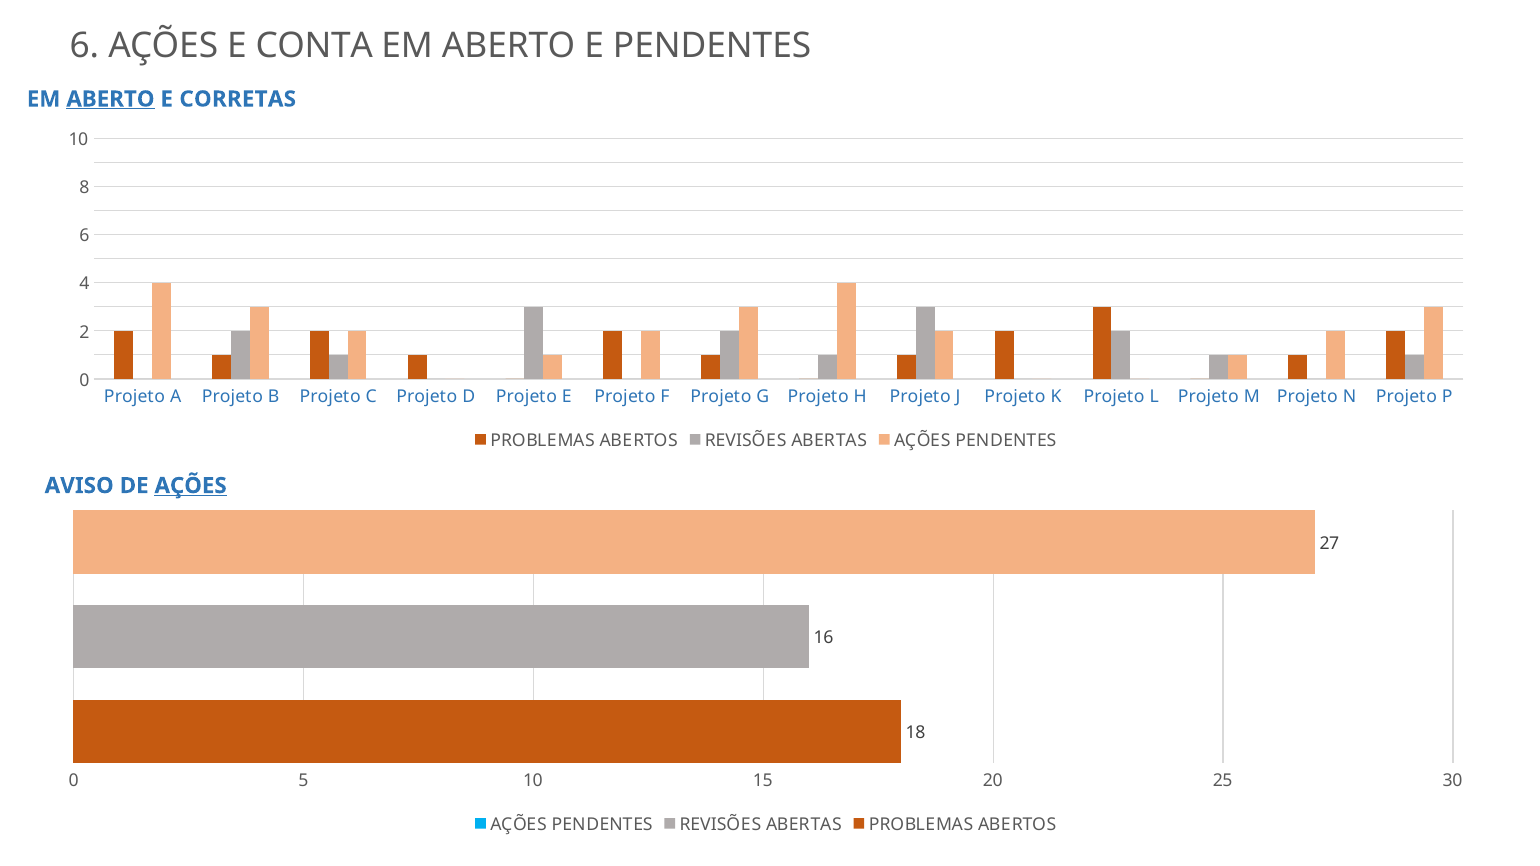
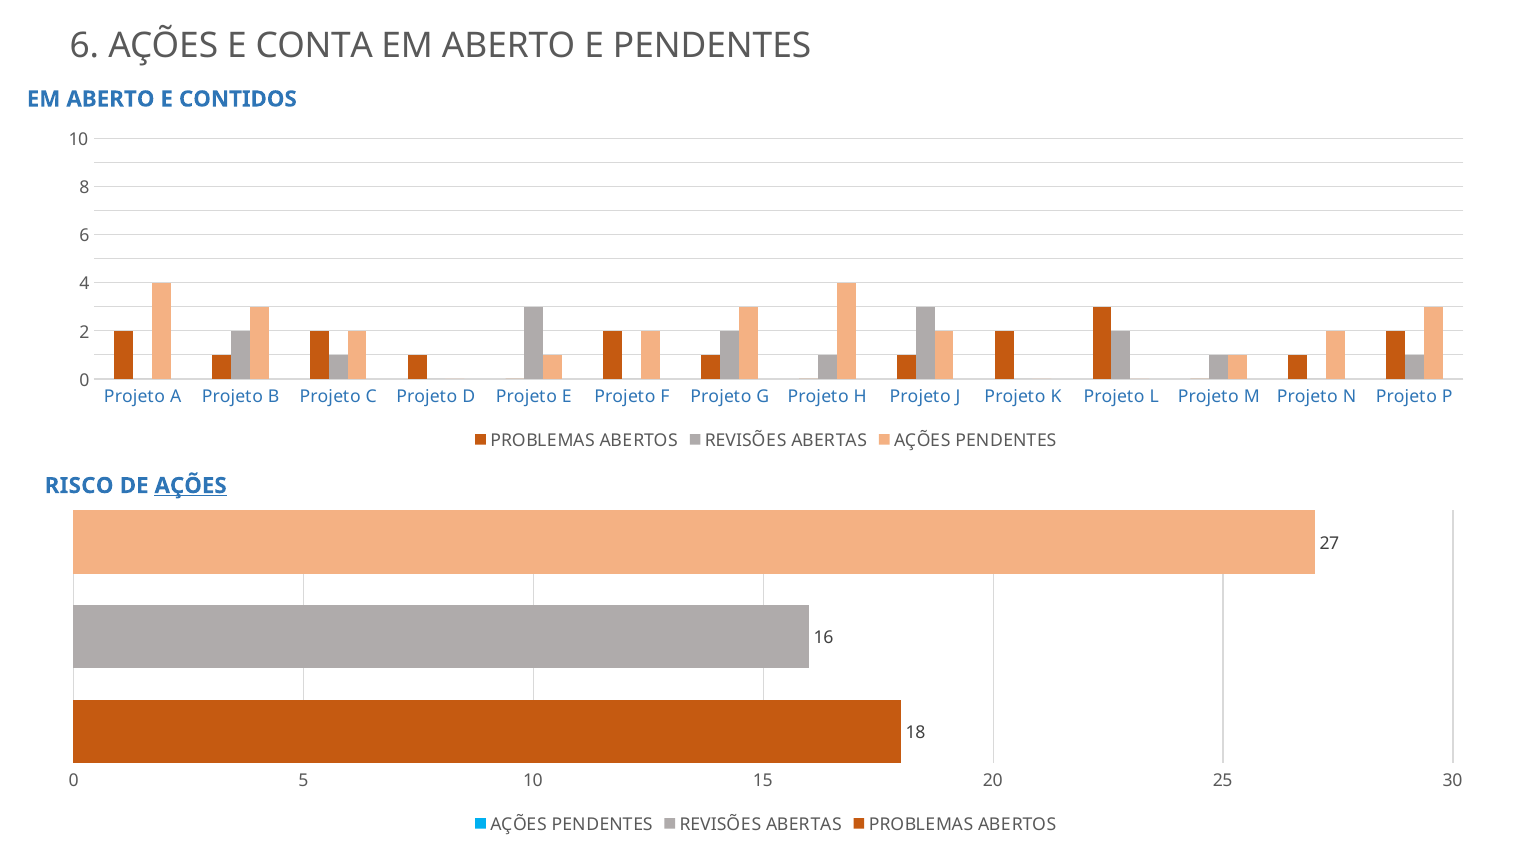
ABERTO at (110, 99) underline: present -> none
CORRETAS: CORRETAS -> CONTIDOS
AVISO: AVISO -> RISCO
